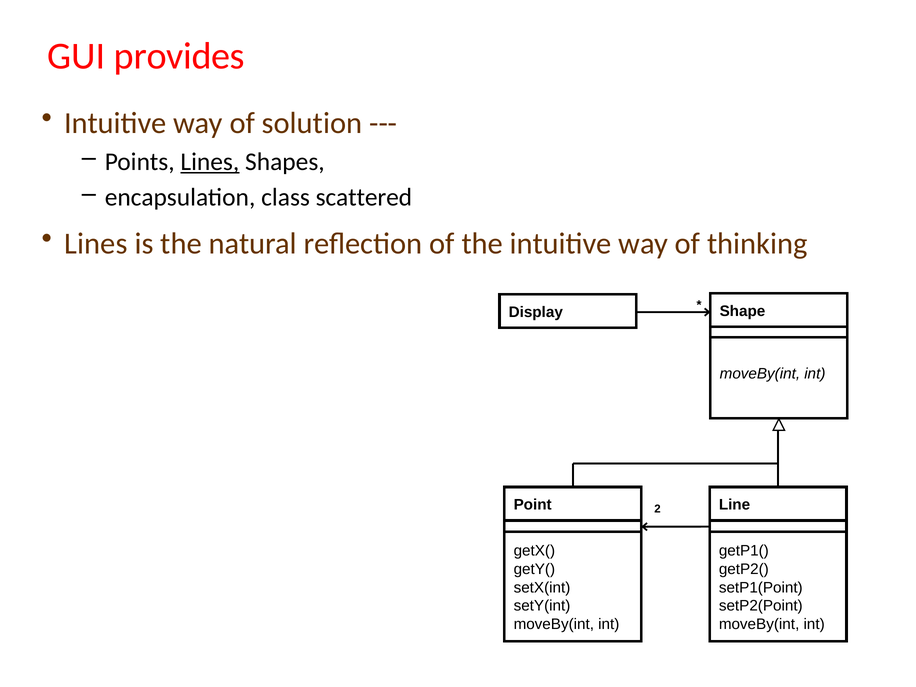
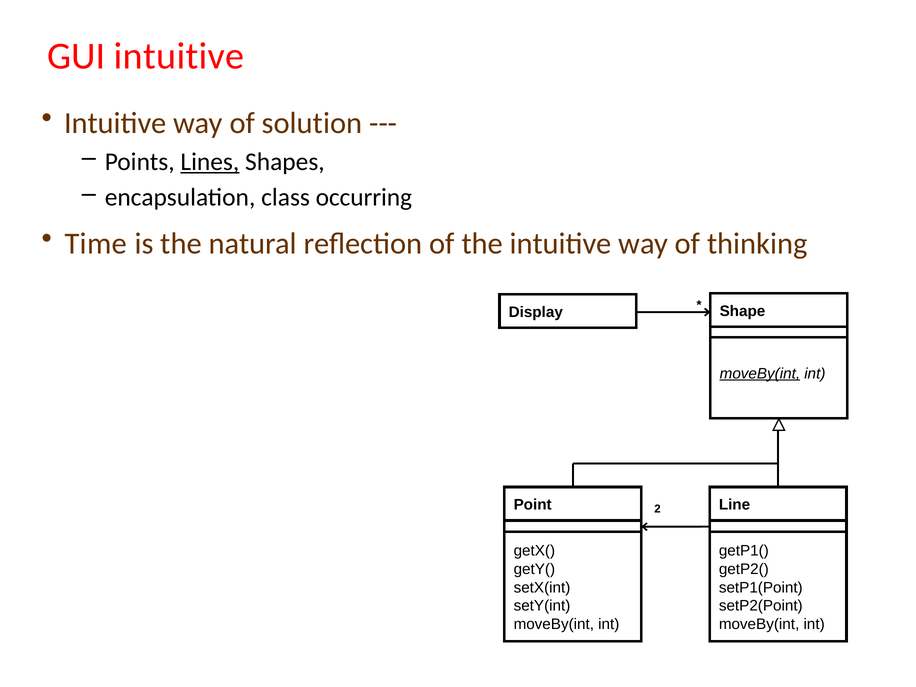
GUI provides: provides -> intuitive
scattered: scattered -> occurring
Lines at (96, 243): Lines -> Time
moveBy(int at (760, 374) underline: none -> present
